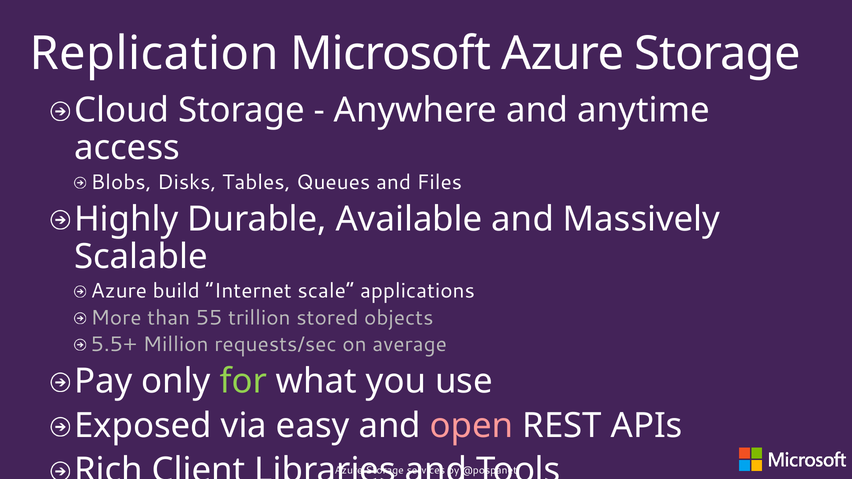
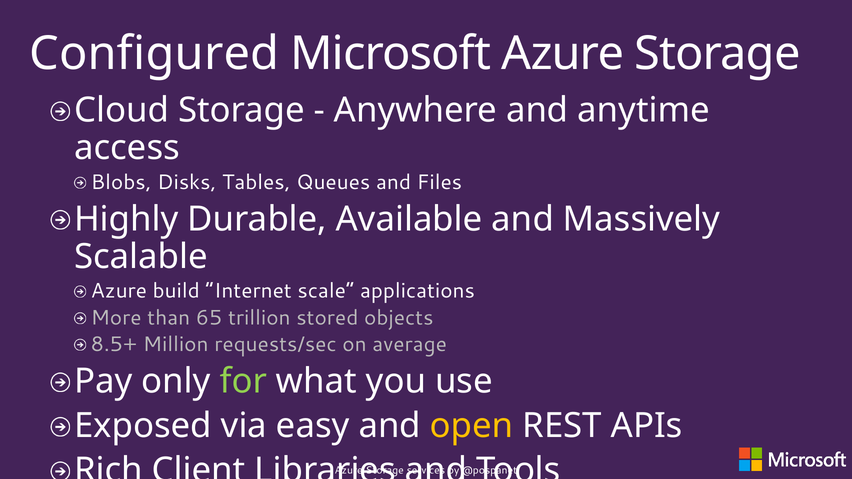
Replication: Replication -> Configured
55: 55 -> 65
5.5+: 5.5+ -> 8.5+
open colour: pink -> yellow
